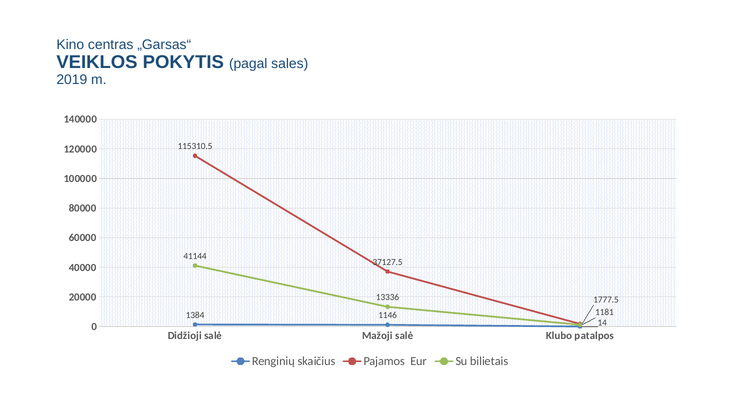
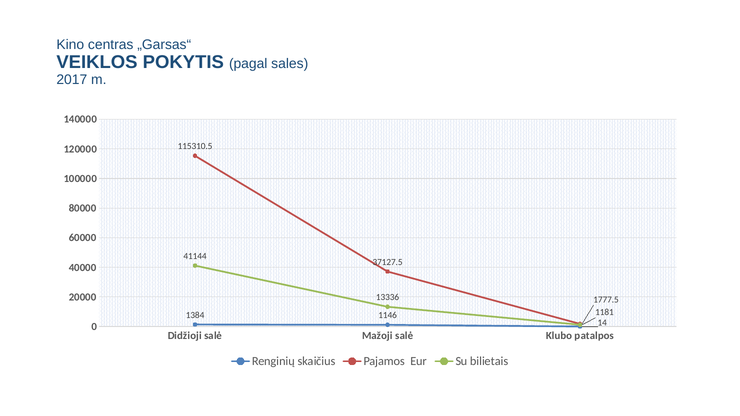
2019: 2019 -> 2017
